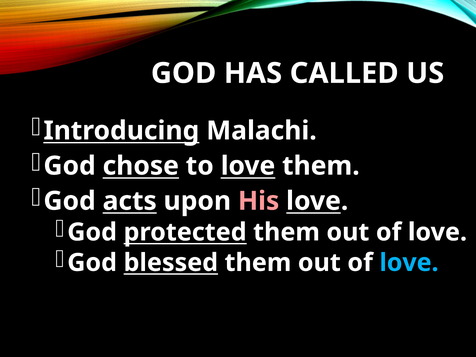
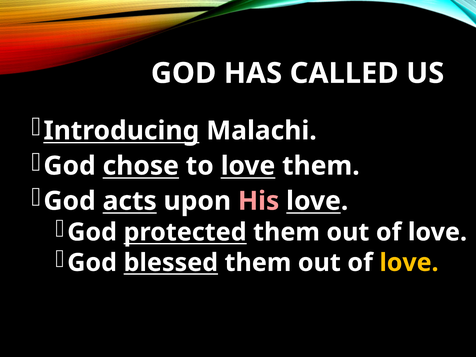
love at (409, 263) colour: light blue -> yellow
